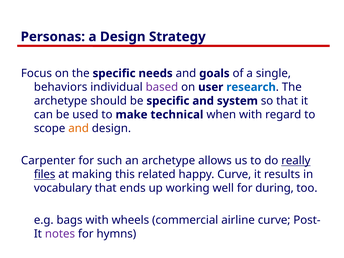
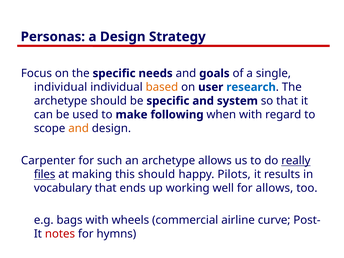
behaviors at (61, 87): behaviors -> individual
based colour: purple -> orange
technical: technical -> following
this related: related -> should
happy Curve: Curve -> Pilots
for during: during -> allows
notes colour: purple -> red
